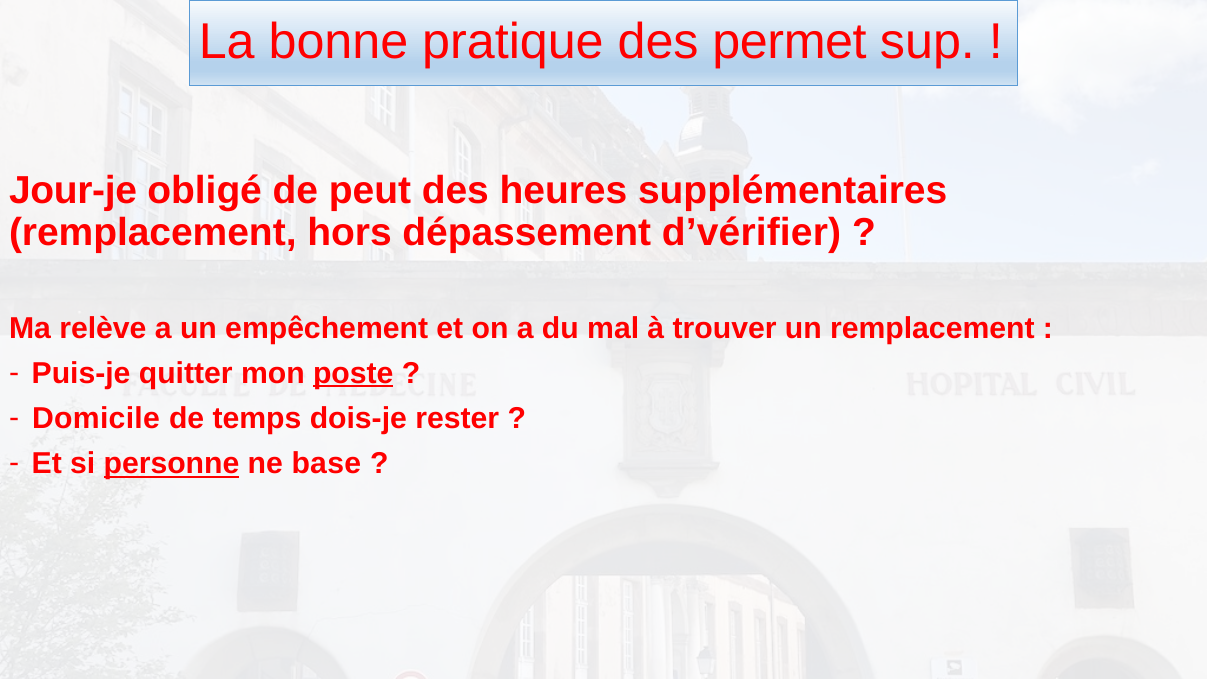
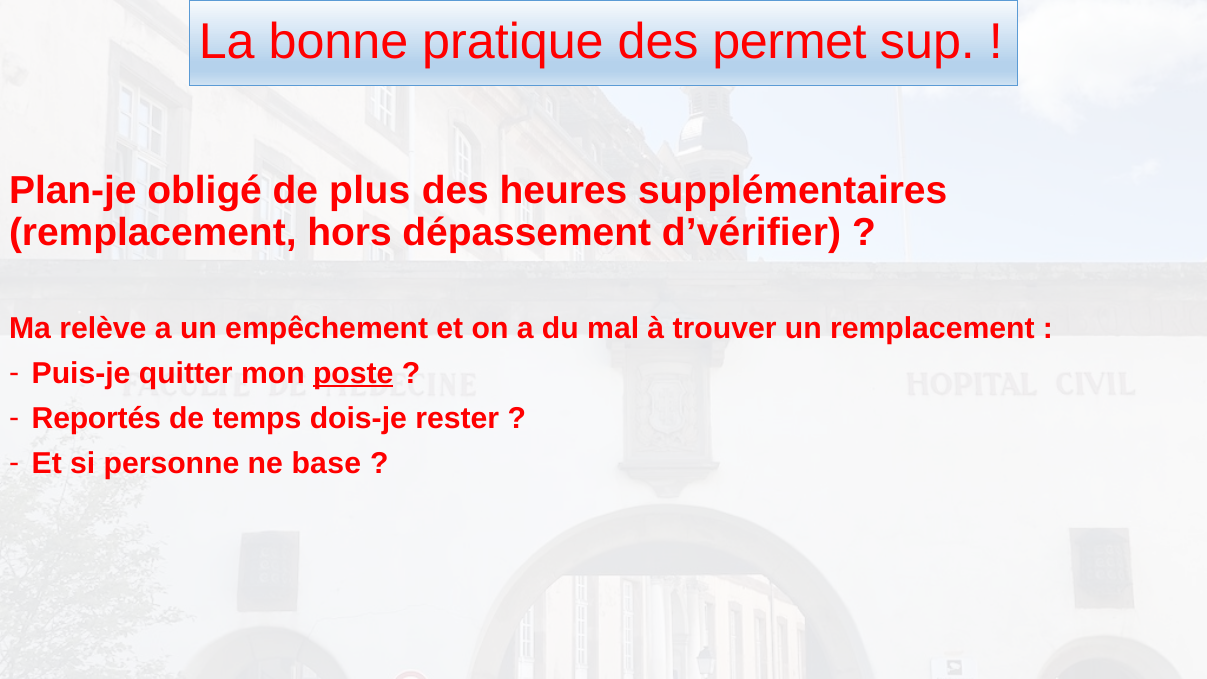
Jour-je: Jour-je -> Plan-je
peut: peut -> plus
Domicile: Domicile -> Reportés
personne underline: present -> none
